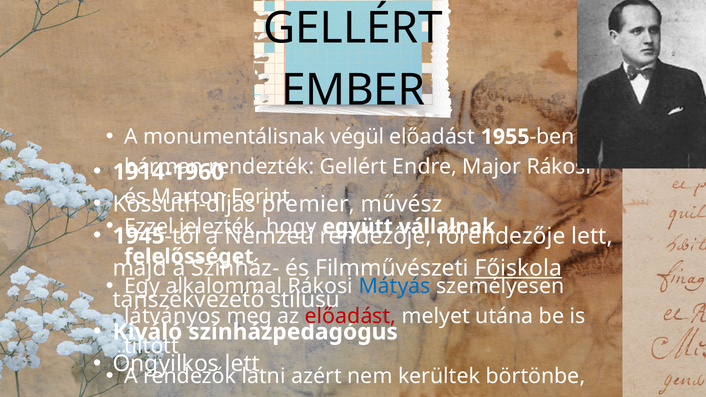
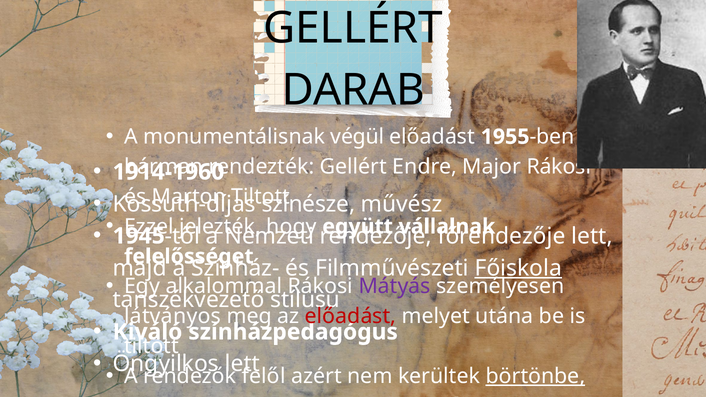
EMBER: EMBER -> DARAB
Forint at (261, 197): Forint -> Tiltott
premier: premier -> színésze
Mátyás colour: blue -> purple
látni at (264, 376): látni -> felől
börtönbe underline: none -> present
